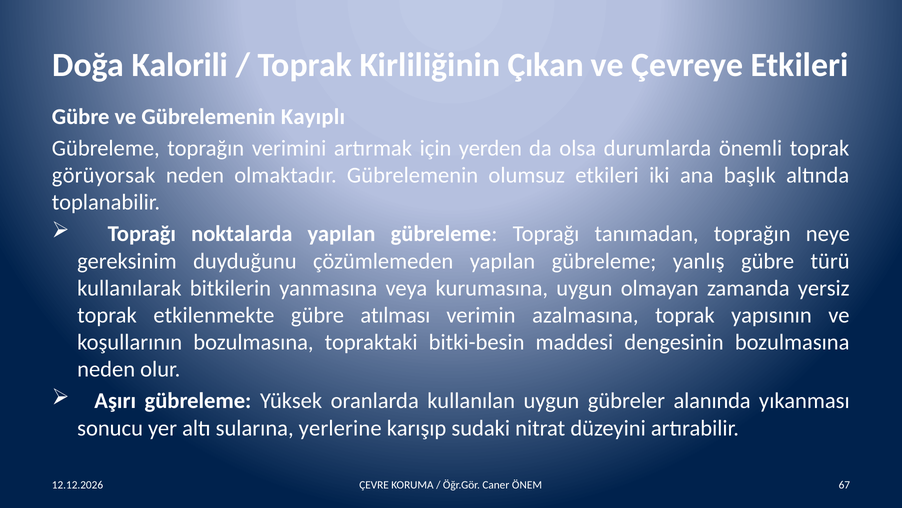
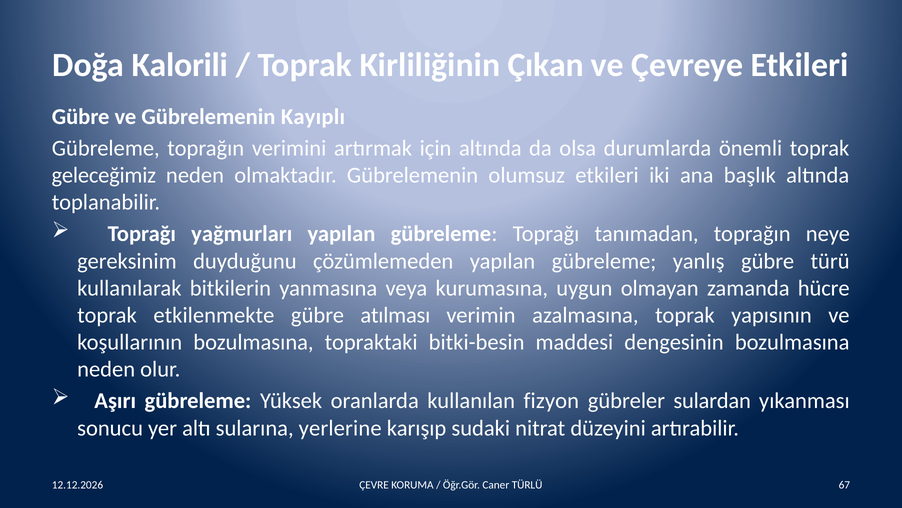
için yerden: yerden -> altında
görüyorsak: görüyorsak -> geleceğimiz
noktalarda: noktalarda -> yağmurları
yersiz: yersiz -> hücre
kullanılan uygun: uygun -> fizyon
alanında: alanında -> sulardan
ÖNEM: ÖNEM -> TÜRLÜ
